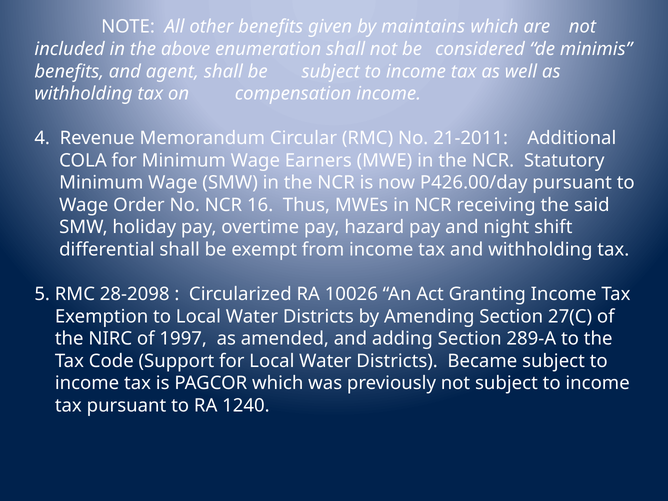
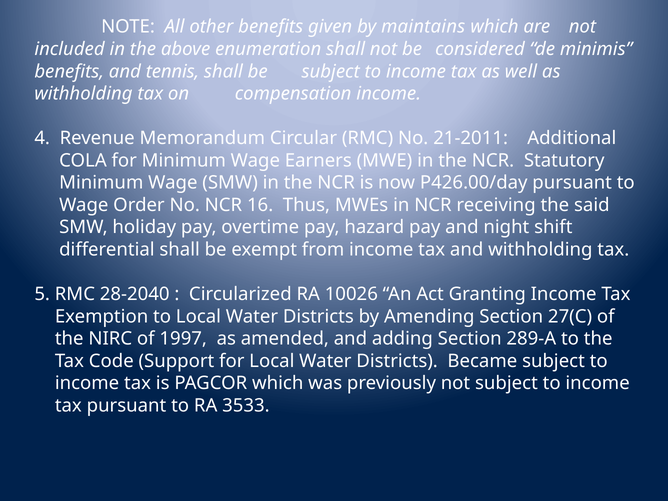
agent: agent -> tennis
28-2098: 28-2098 -> 28-2040
1240: 1240 -> 3533
